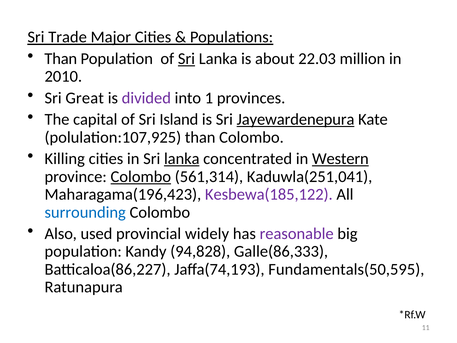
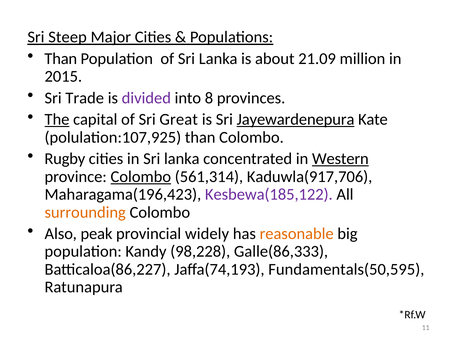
Trade: Trade -> Steep
Sri at (186, 59) underline: present -> none
22.03: 22.03 -> 21.09
2010: 2010 -> 2015
Great: Great -> Trade
1: 1 -> 8
The underline: none -> present
Island: Island -> Great
Killing: Killing -> Rugby
lanka at (182, 159) underline: present -> none
Kaduwla(251,041: Kaduwla(251,041 -> Kaduwla(917,706
surrounding colour: blue -> orange
used: used -> peak
reasonable colour: purple -> orange
94,828: 94,828 -> 98,228
